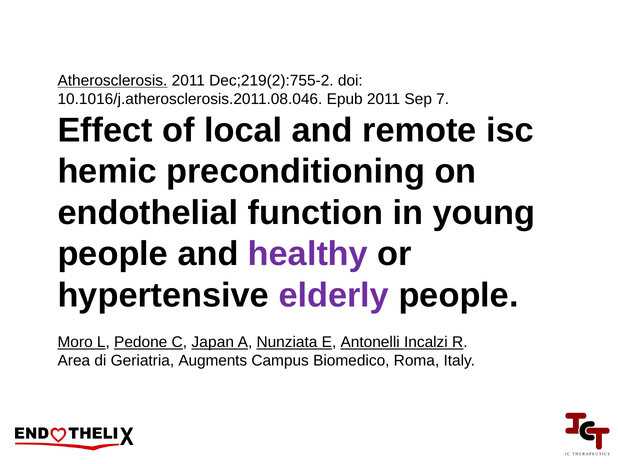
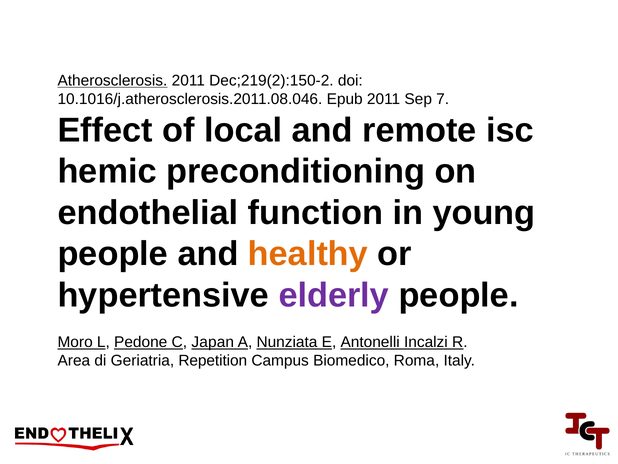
Dec;219(2):755-2: Dec;219(2):755-2 -> Dec;219(2):150-2
healthy colour: purple -> orange
Augments: Augments -> Repetition
